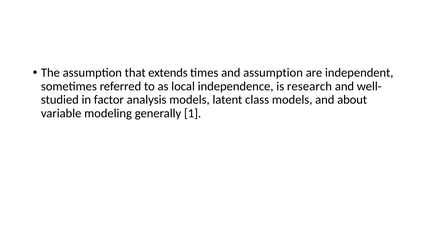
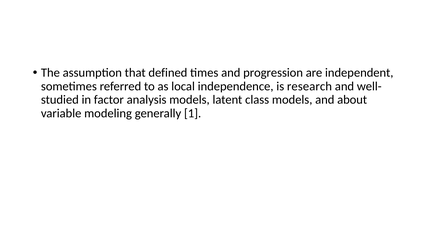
extends: extends -> defined
and assumption: assumption -> progression
